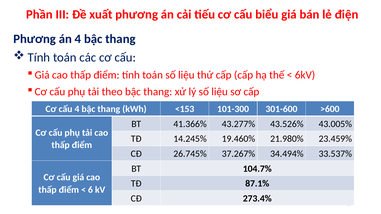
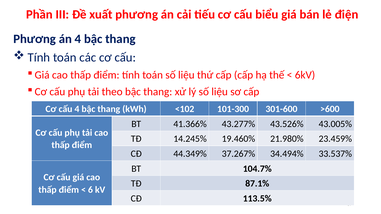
<153: <153 -> <102
26.745%: 26.745% -> 44.349%
273.4%: 273.4% -> 113.5%
